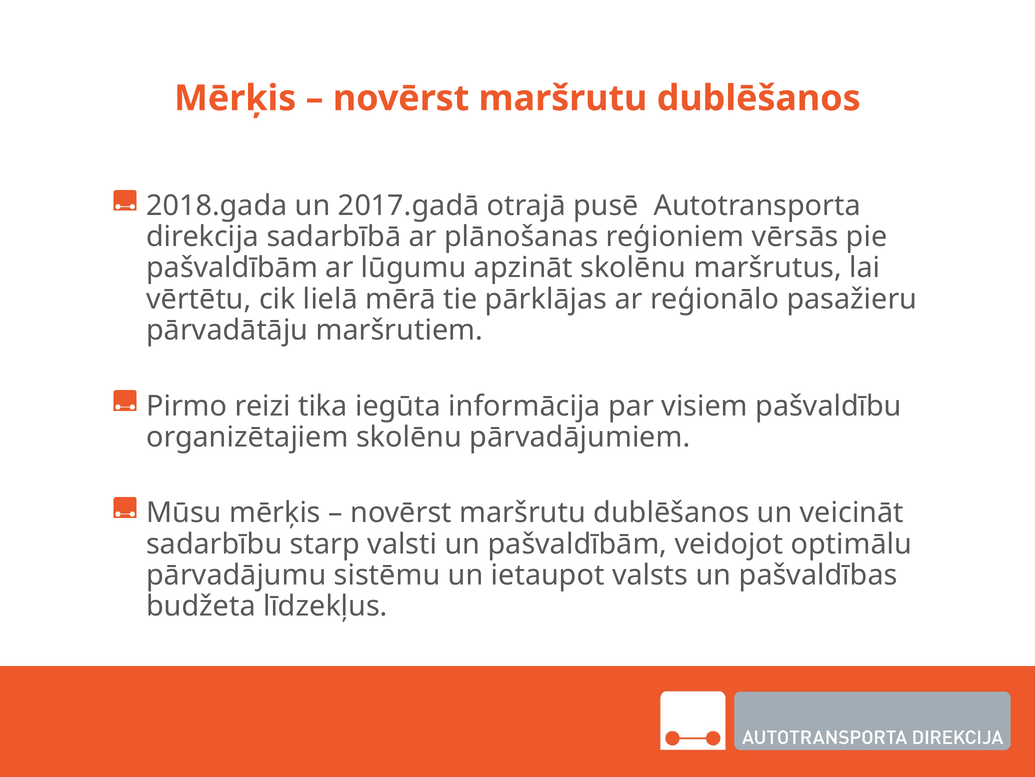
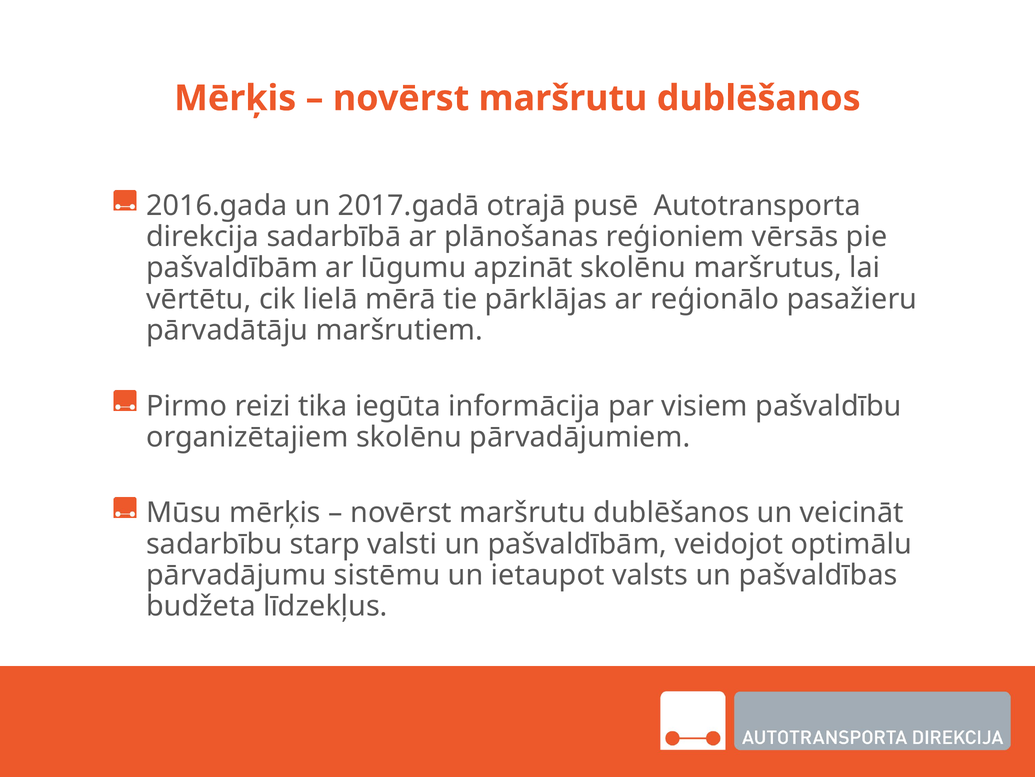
2018.gada: 2018.gada -> 2016.gada
